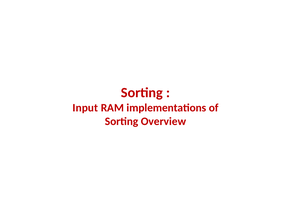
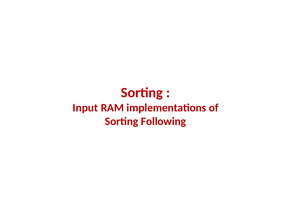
Overview: Overview -> Following
